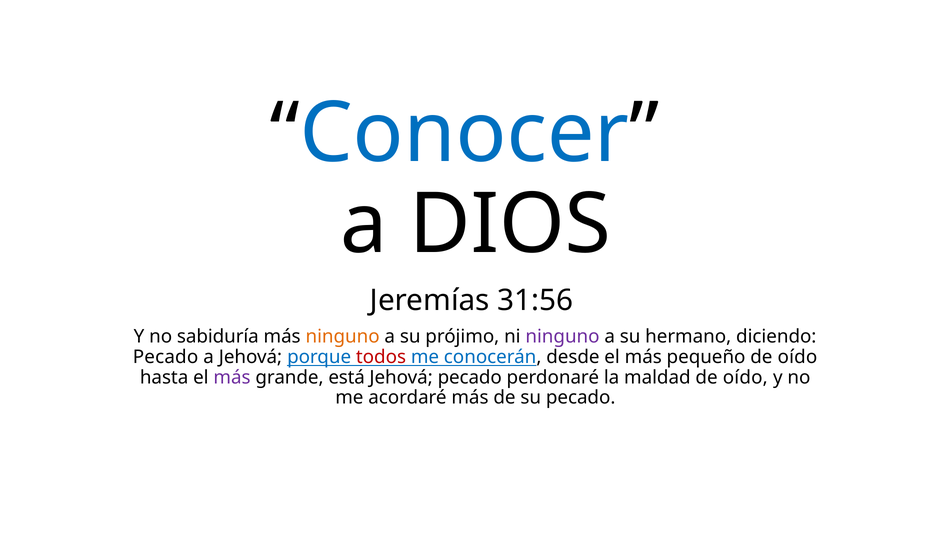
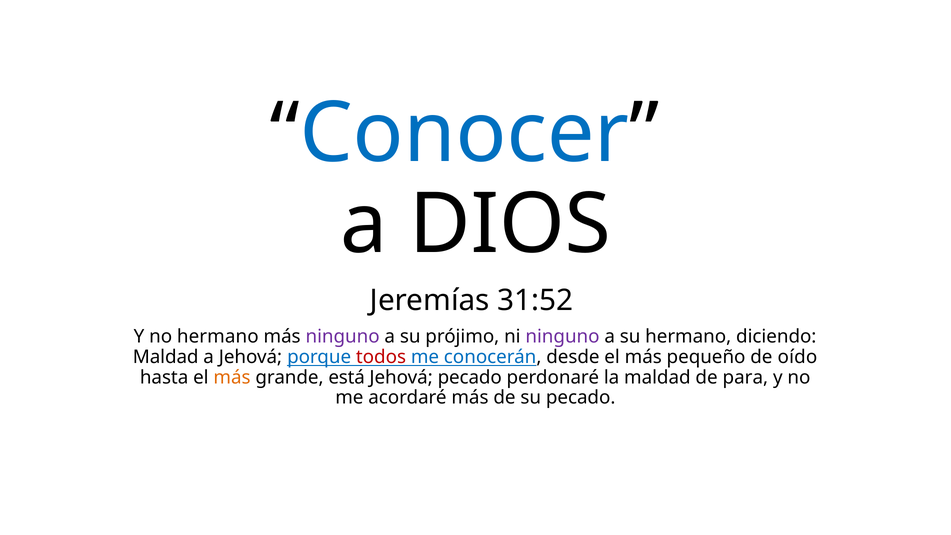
31:56: 31:56 -> 31:52
no sabiduría: sabiduría -> hermano
ninguno at (343, 337) colour: orange -> purple
Pecado at (166, 357): Pecado -> Maldad
más at (232, 377) colour: purple -> orange
maldad de oído: oído -> para
